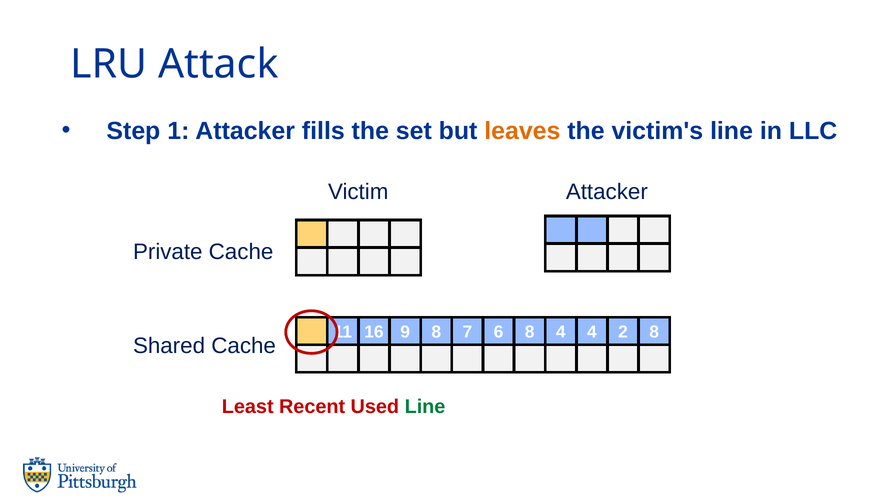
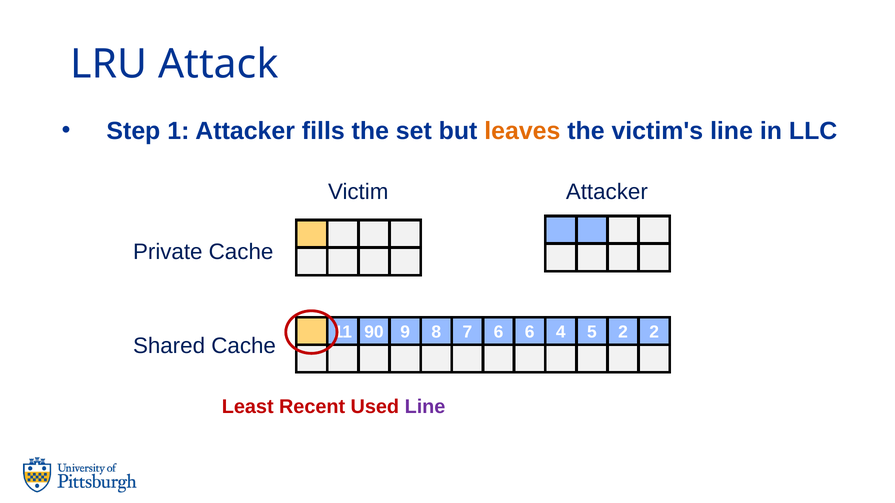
16: 16 -> 90
6 8: 8 -> 6
4 4: 4 -> 5
2 8: 8 -> 2
Line at (425, 407) colour: green -> purple
